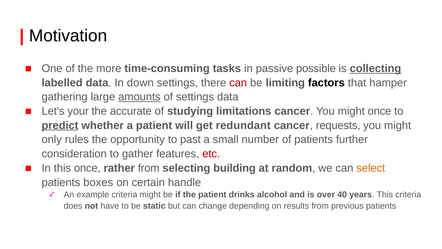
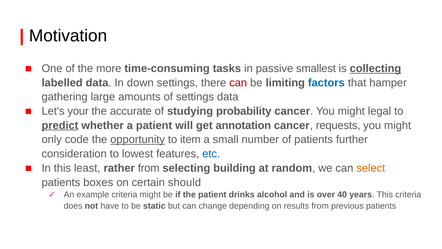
possible: possible -> smallest
factors colour: black -> blue
amounts underline: present -> none
limitations: limitations -> probability
might once: once -> legal
redundant: redundant -> annotation
rules: rules -> code
opportunity underline: none -> present
past: past -> item
gather: gather -> lowest
etc colour: red -> blue
this once: once -> least
handle: handle -> should
